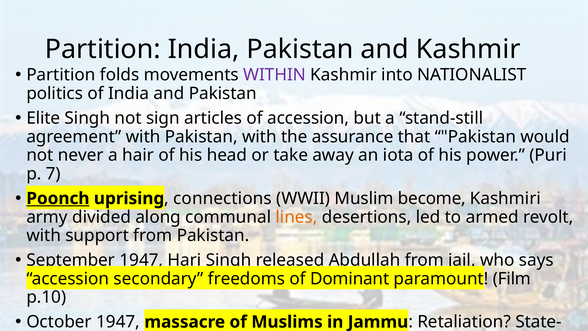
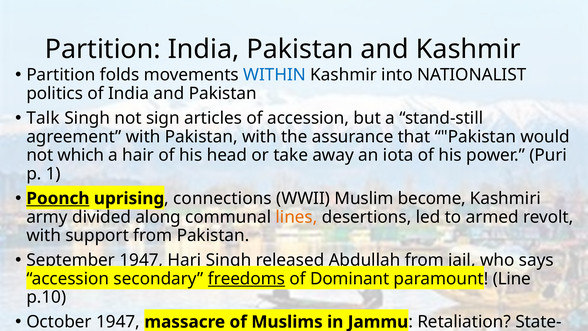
WITHIN colour: purple -> blue
Elite: Elite -> Talk
never: never -> which
7: 7 -> 1
freedoms underline: none -> present
Film: Film -> Line
